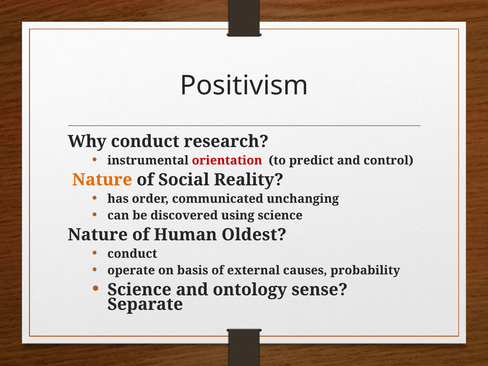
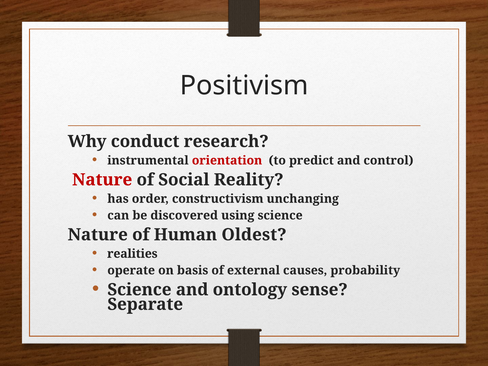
Nature at (102, 180) colour: orange -> red
communicated: communicated -> constructivism
conduct at (132, 254): conduct -> realities
